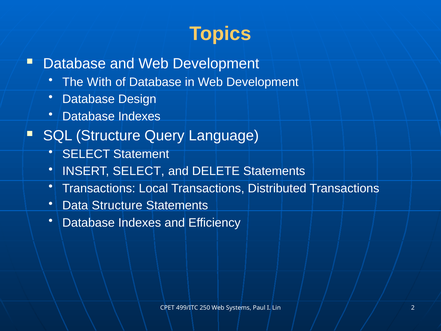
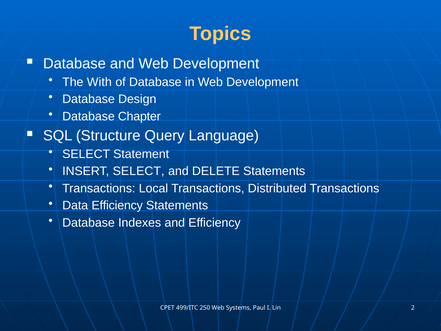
Indexes at (139, 116): Indexes -> Chapter
Data Structure: Structure -> Efficiency
